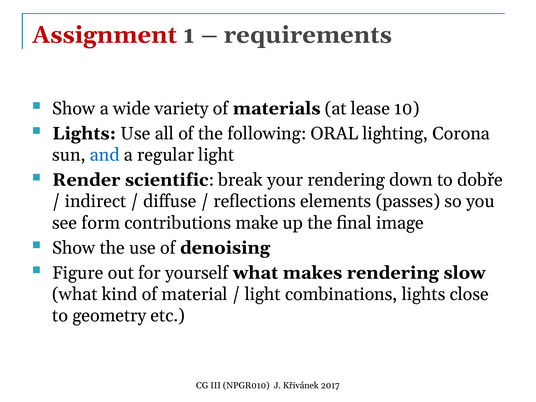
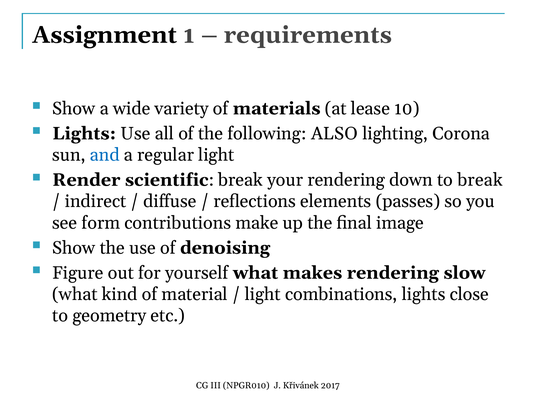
Assignment colour: red -> black
ORAL: ORAL -> ALSO
to dobře: dobře -> break
